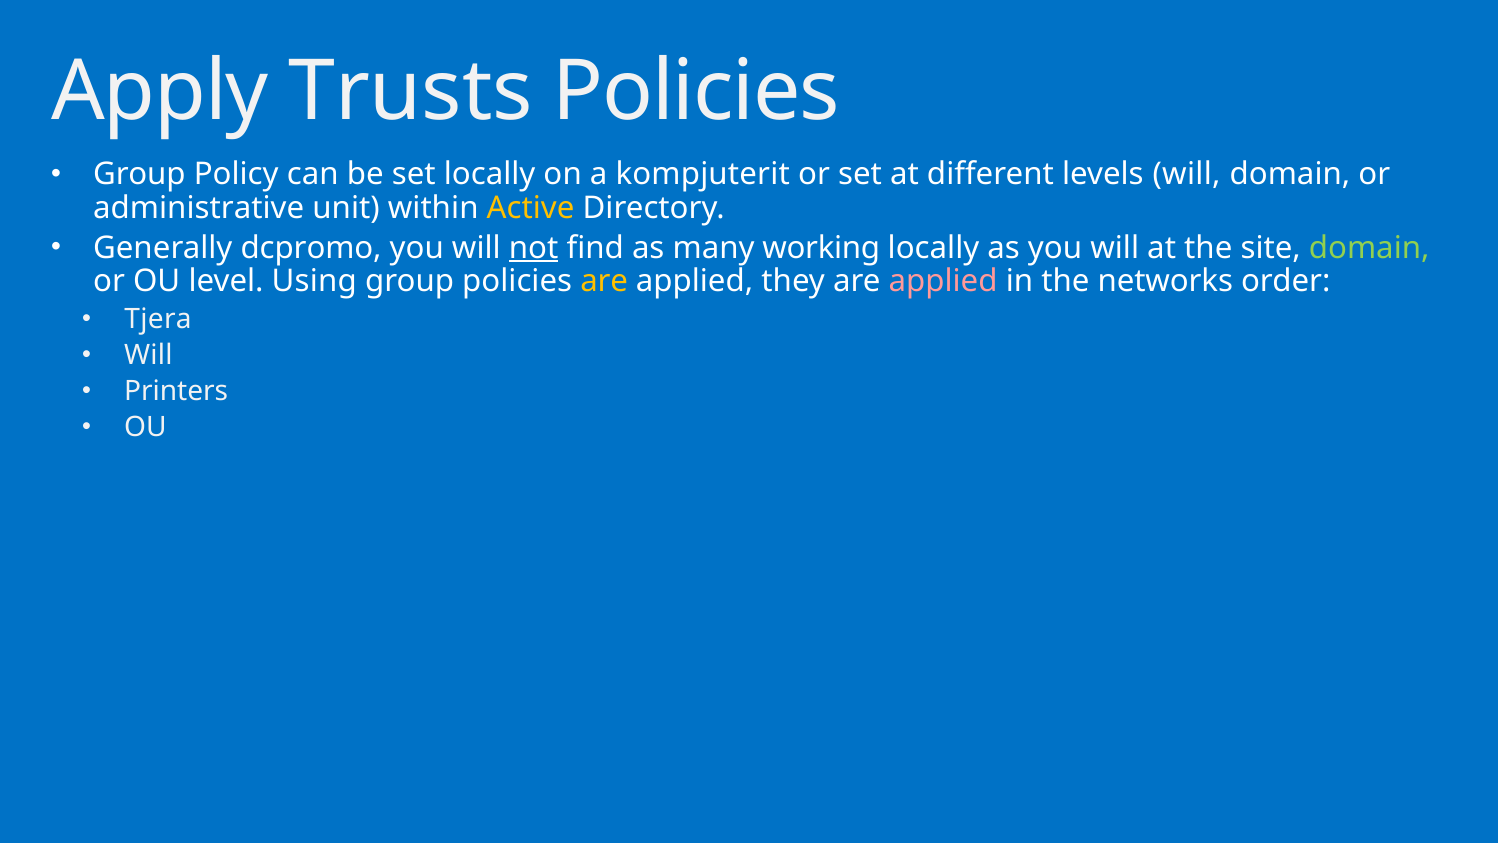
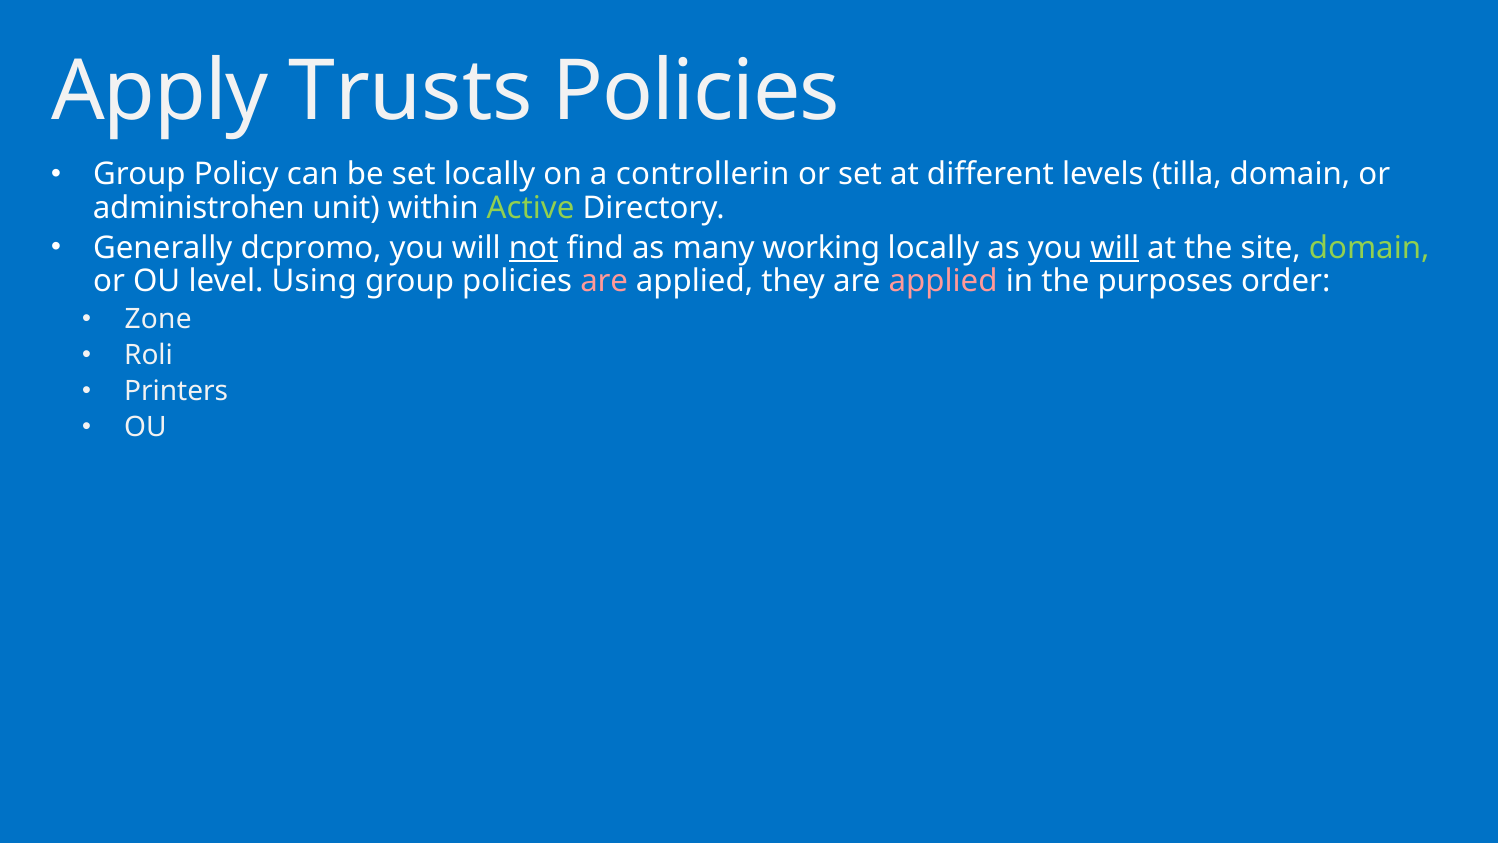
kompjuterit: kompjuterit -> controllerin
levels will: will -> tilla
administrative: administrative -> administrohen
Active colour: yellow -> light green
will at (1115, 248) underline: none -> present
are at (604, 281) colour: yellow -> pink
networks: networks -> purposes
Tjera: Tjera -> Zone
Will at (148, 355): Will -> Roli
